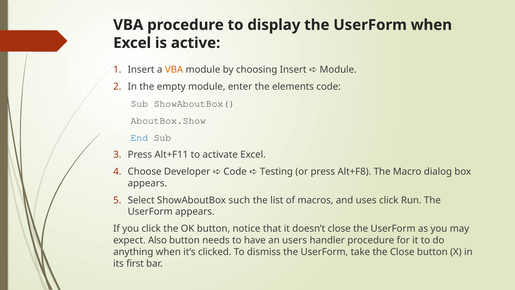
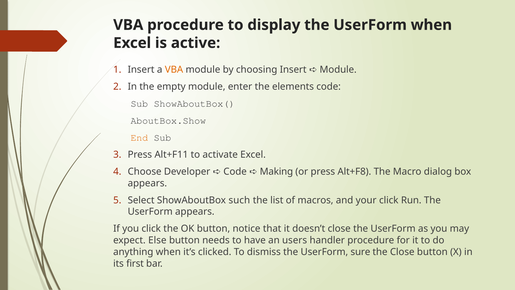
End colour: blue -> orange
Testing: Testing -> Making
uses: uses -> your
Also: Also -> Else
take: take -> sure
